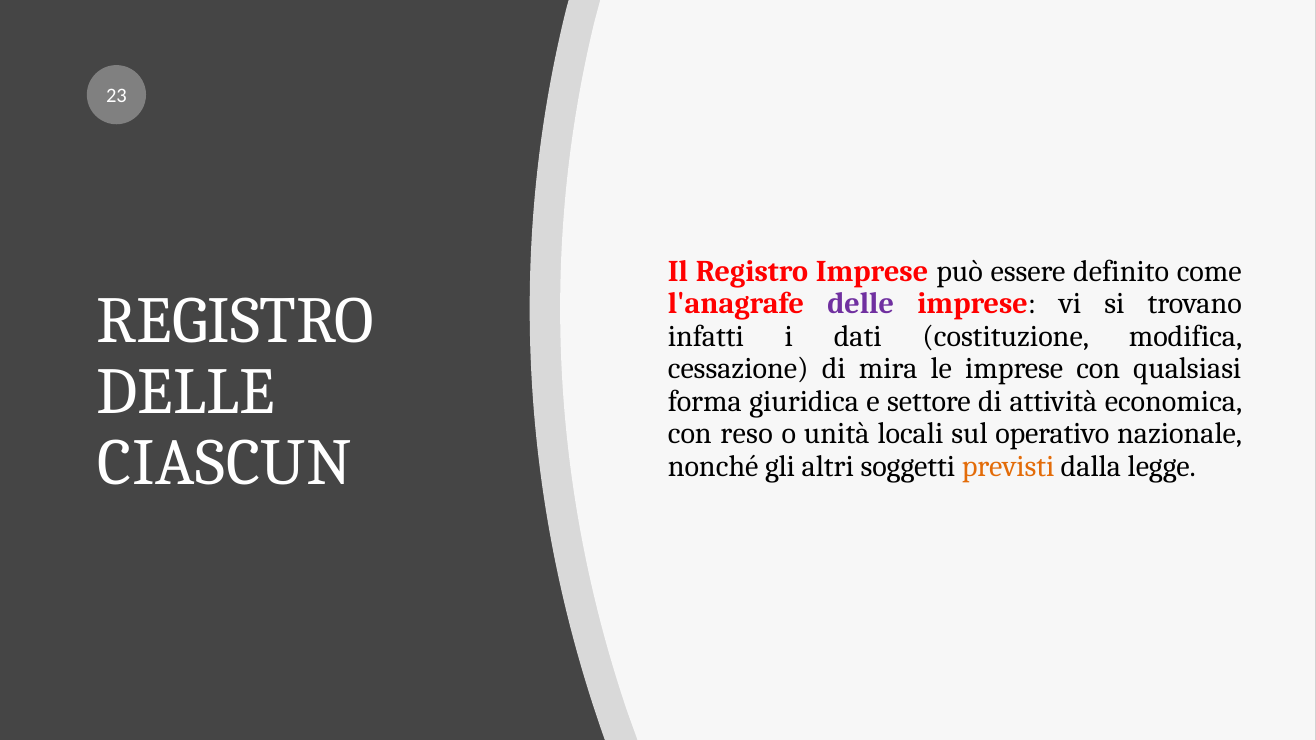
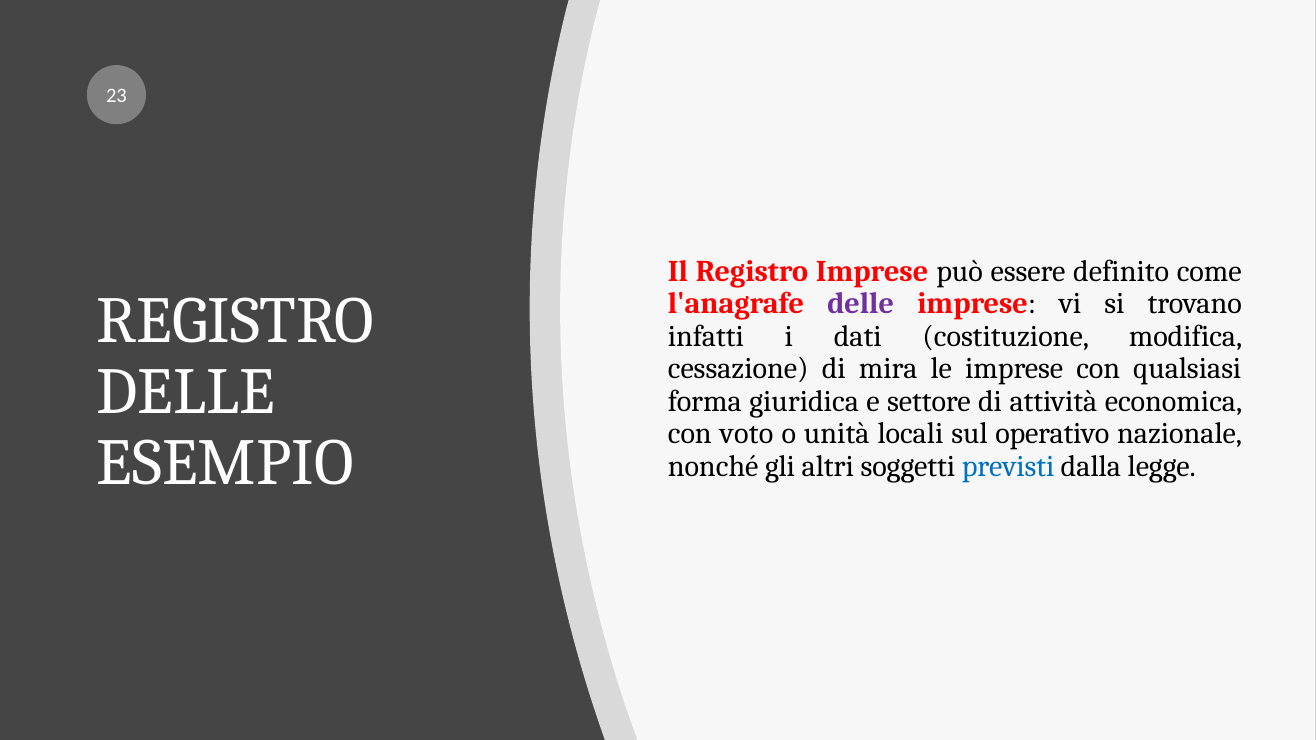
reso: reso -> voto
CIASCUN: CIASCUN -> ESEMPIO
previsti colour: orange -> blue
